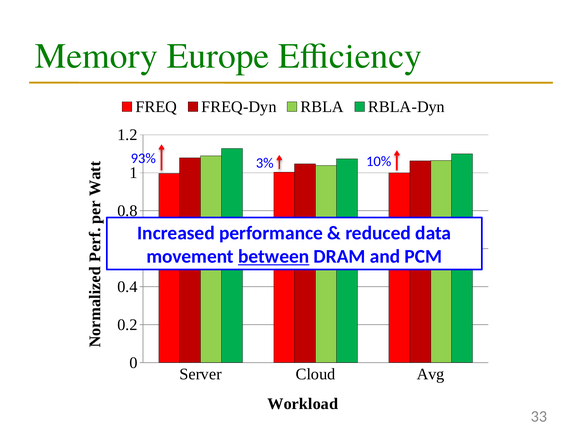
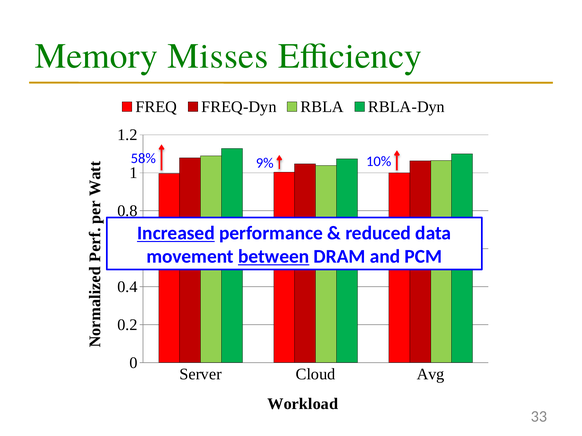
Europe: Europe -> Misses
93%: 93% -> 58%
3%: 3% -> 9%
Increased underline: none -> present
